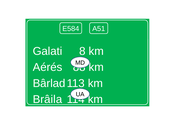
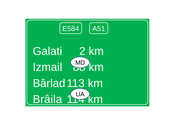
8: 8 -> 2
Aérés: Aérés -> Izmail
